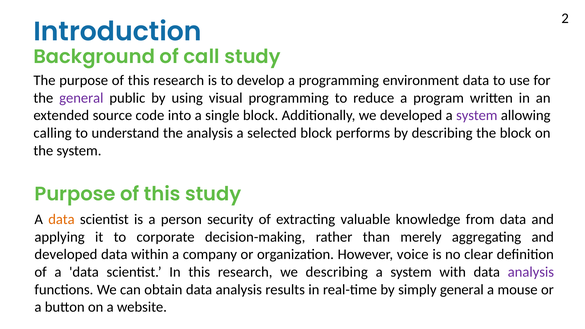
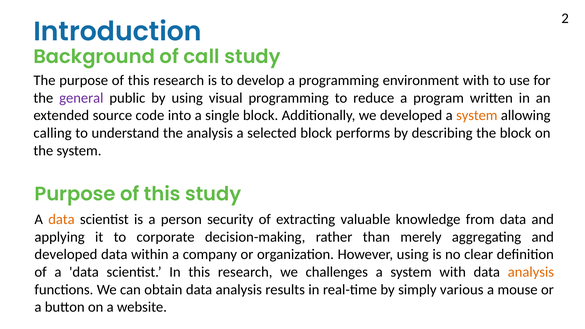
environment data: data -> with
system at (477, 115) colour: purple -> orange
However voice: voice -> using
we describing: describing -> challenges
analysis at (531, 272) colour: purple -> orange
simply general: general -> various
